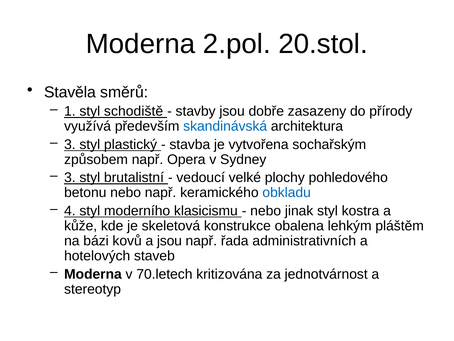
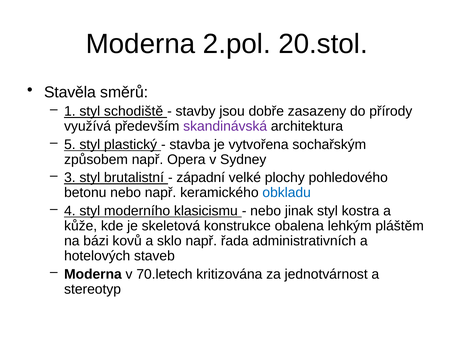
skandinávská colour: blue -> purple
3 at (70, 144): 3 -> 5
vedoucí: vedoucí -> západní
a jsou: jsou -> sklo
